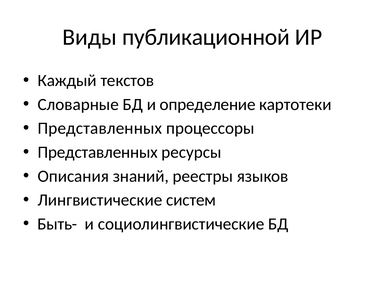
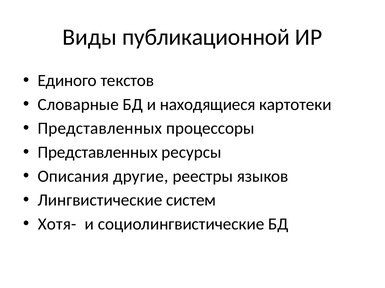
Каждый: Каждый -> Единого
определение: определение -> находящиеся
знаний: знаний -> другие
Быть-: Быть- -> Хотя-
